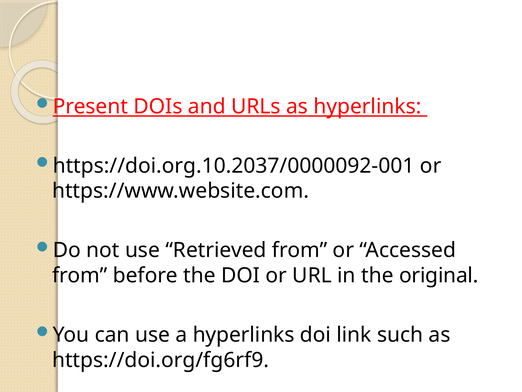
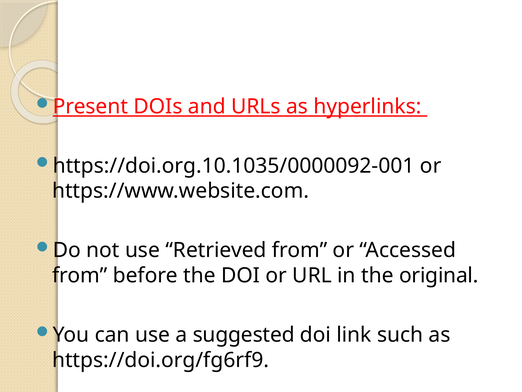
https://doi.org.10.2037/0000092-001: https://doi.org.10.2037/0000092-001 -> https://doi.org.10.1035/0000092-001
a hyperlinks: hyperlinks -> suggested
